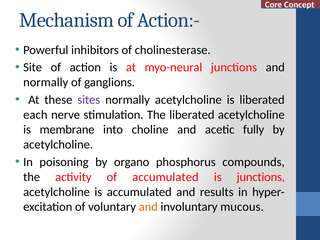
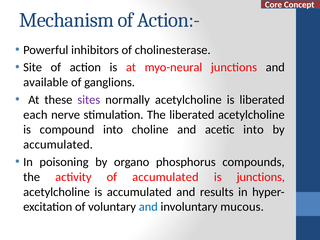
normally at (46, 82): normally -> available
membrane: membrane -> compound
acetic fully: fully -> into
acetylcholine at (58, 145): acetylcholine -> accumulated
and at (148, 207) colour: orange -> blue
